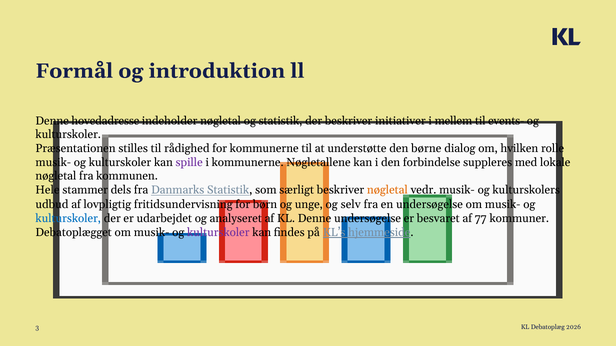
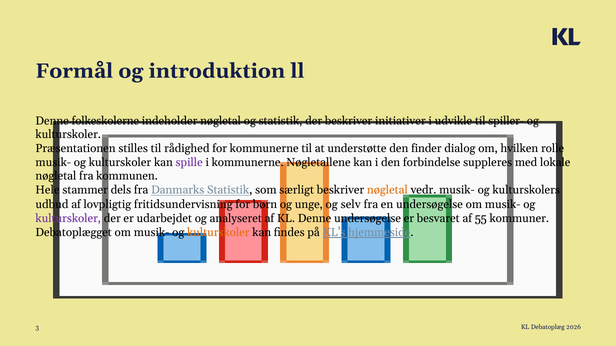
hovedadresse: hovedadresse -> folkeskolerne
mellem: mellem -> udvikle
events-: events- -> spiller-
børne: børne -> finder
kulturskoler at (68, 219) colour: blue -> purple
77: 77 -> 55
kulturskoler at (218, 233) colour: purple -> orange
